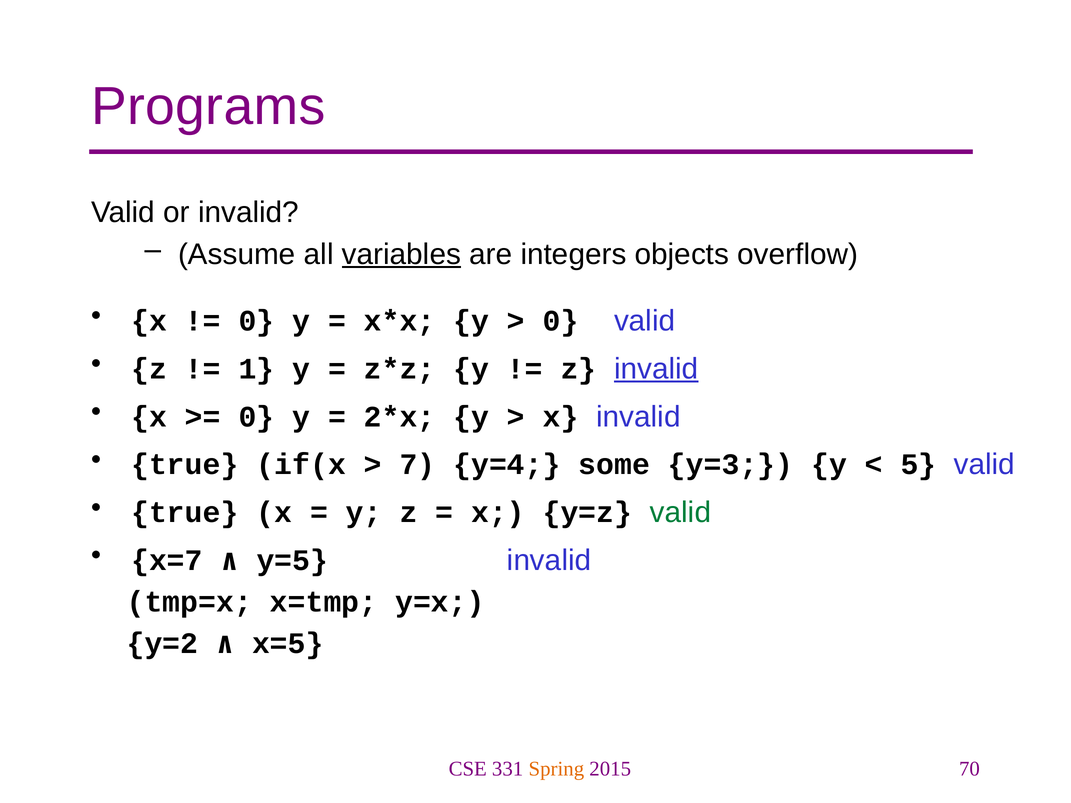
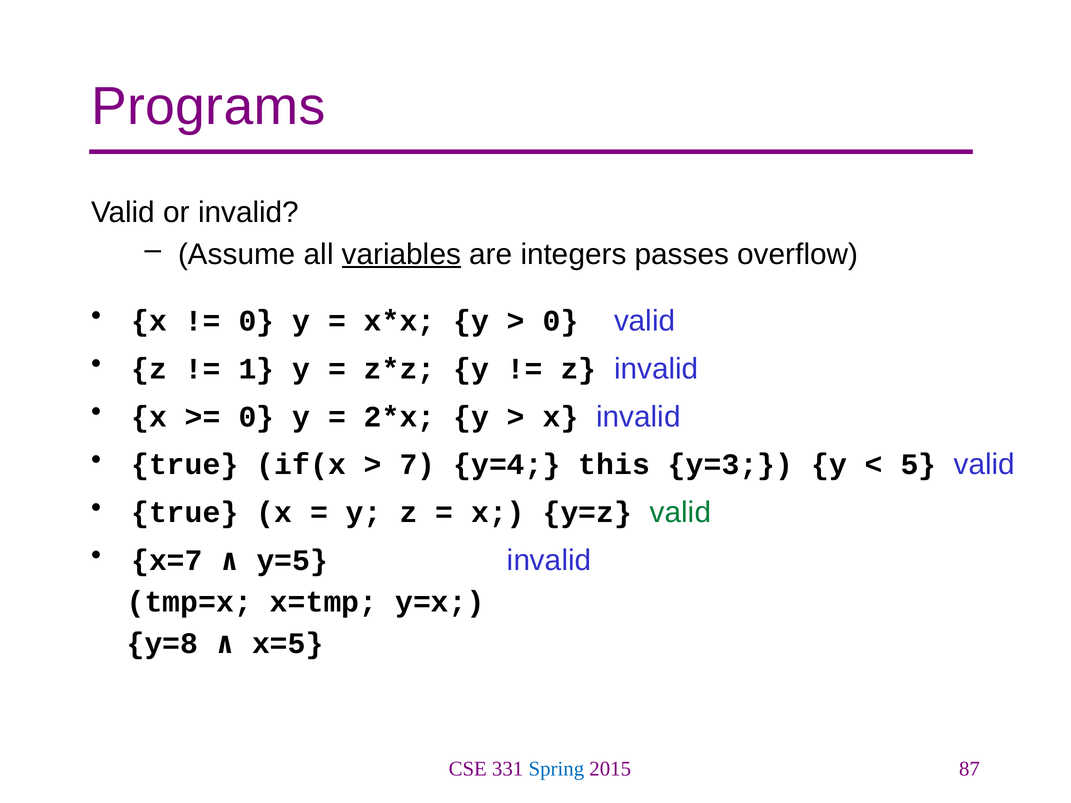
objects: objects -> passes
invalid at (656, 369) underline: present -> none
some: some -> this
y=2: y=2 -> y=8
Spring colour: orange -> blue
70: 70 -> 87
